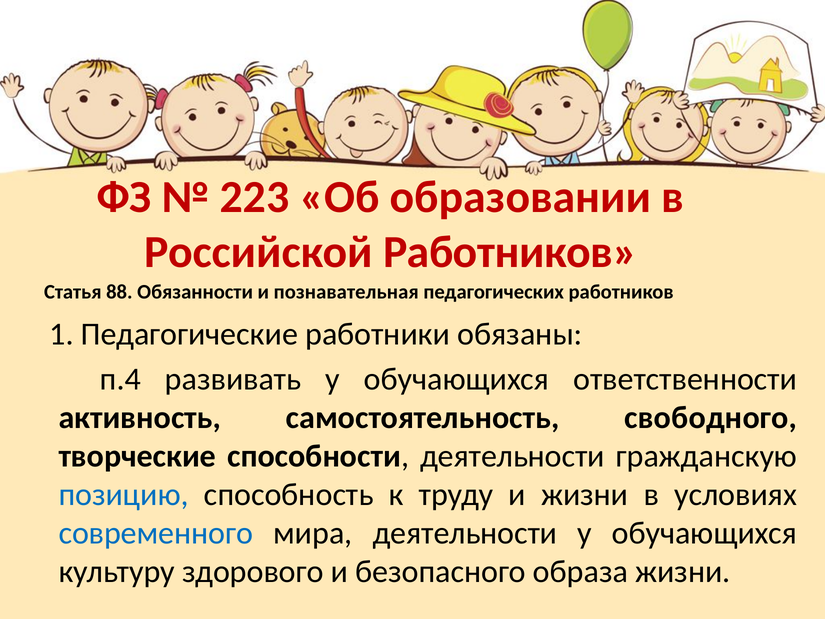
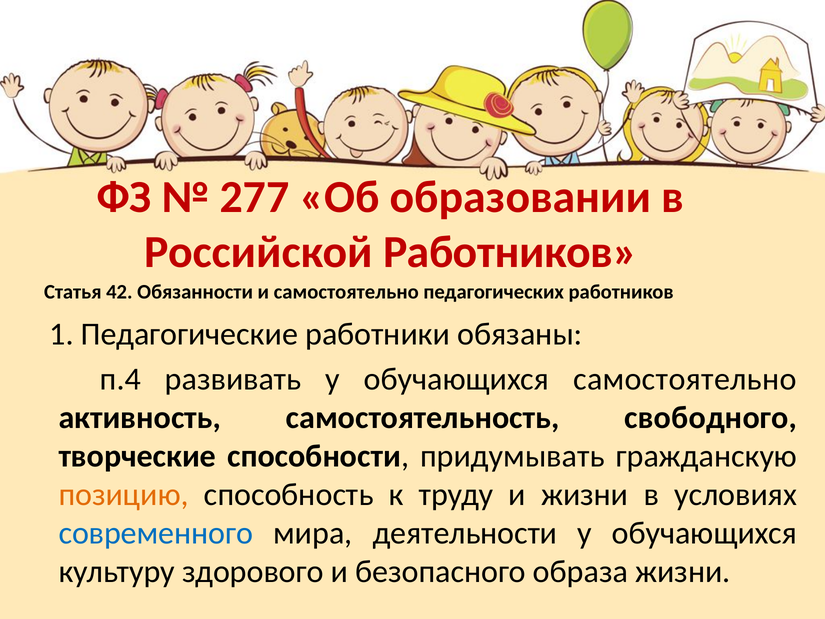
223: 223 -> 277
88: 88 -> 42
и познавательная: познавательная -> самостоятельно
обучающихся ответственности: ответственности -> самостоятельно
способности деятельности: деятельности -> придумывать
позицию colour: blue -> orange
